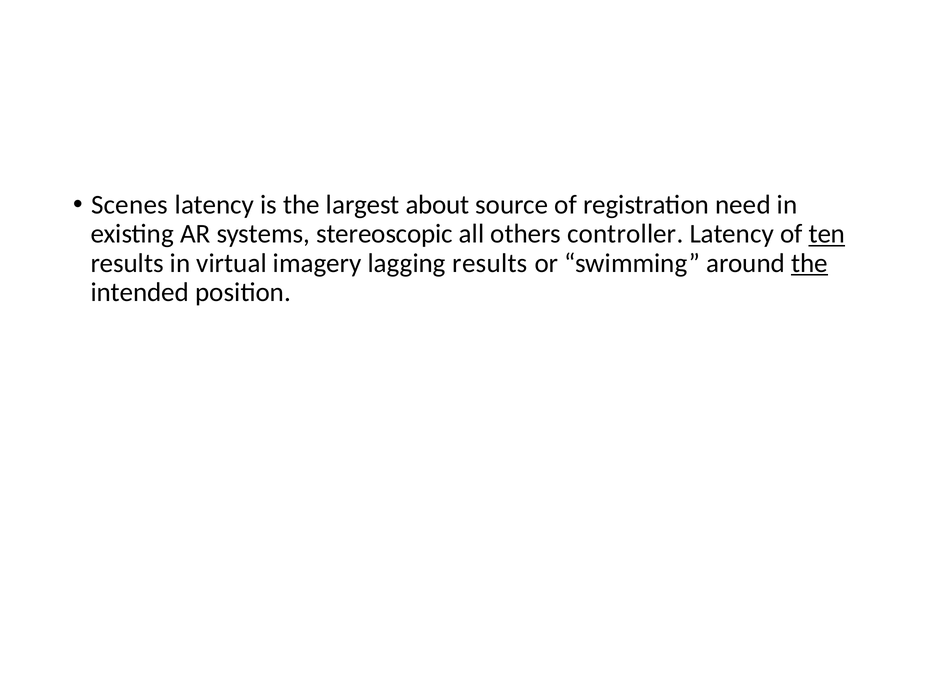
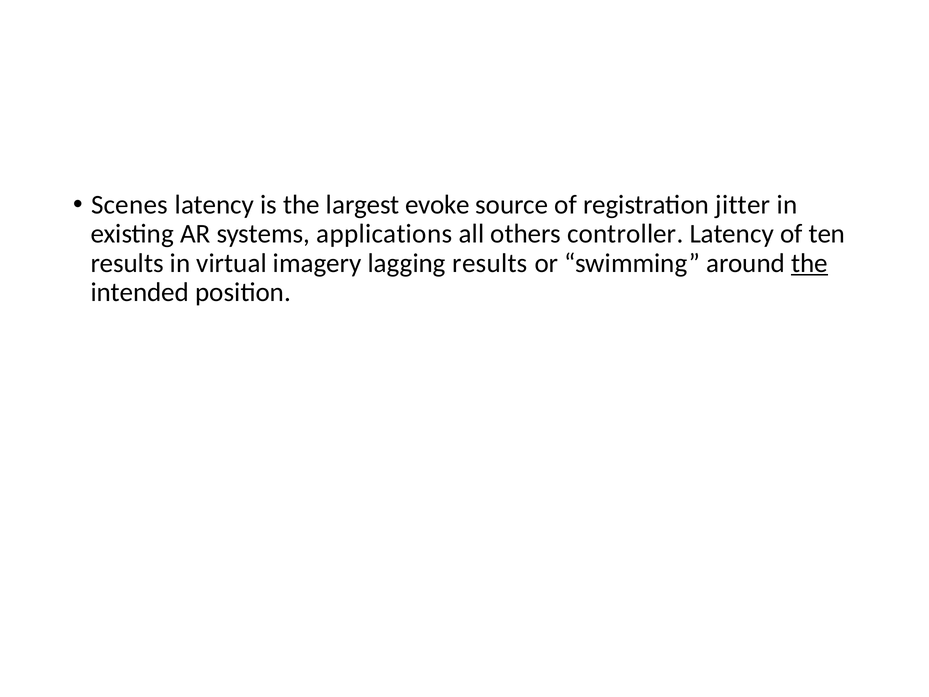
about: about -> evoke
need: need -> jitter
stereoscopic: stereoscopic -> applications
ten underline: present -> none
